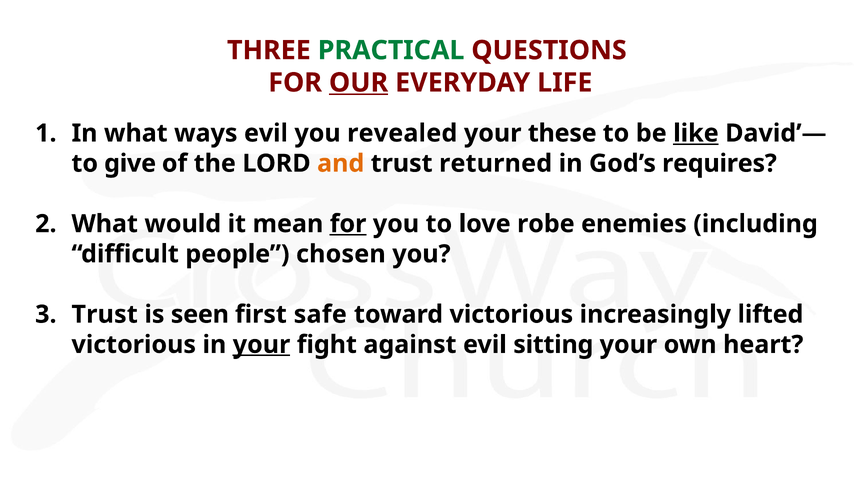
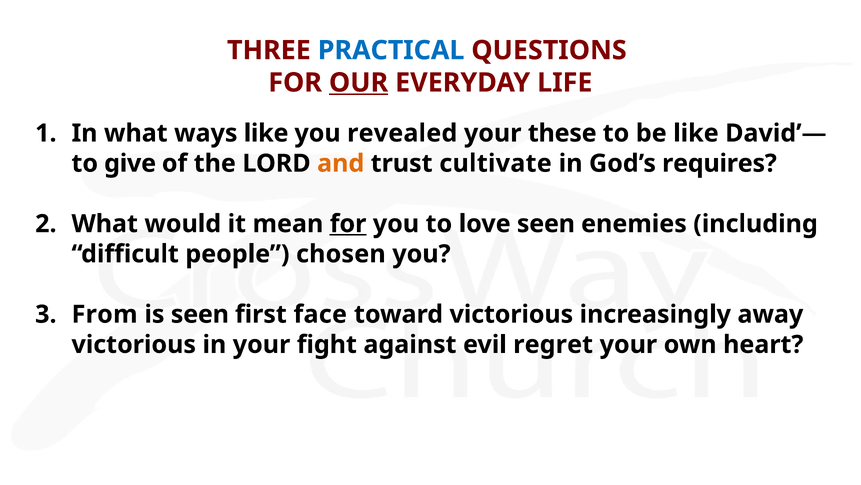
PRACTICAL colour: green -> blue
ways evil: evil -> like
like at (696, 133) underline: present -> none
returned: returned -> cultivate
love robe: robe -> seen
Trust at (105, 314): Trust -> From
safe: safe -> face
lifted: lifted -> away
your at (262, 344) underline: present -> none
sitting: sitting -> regret
